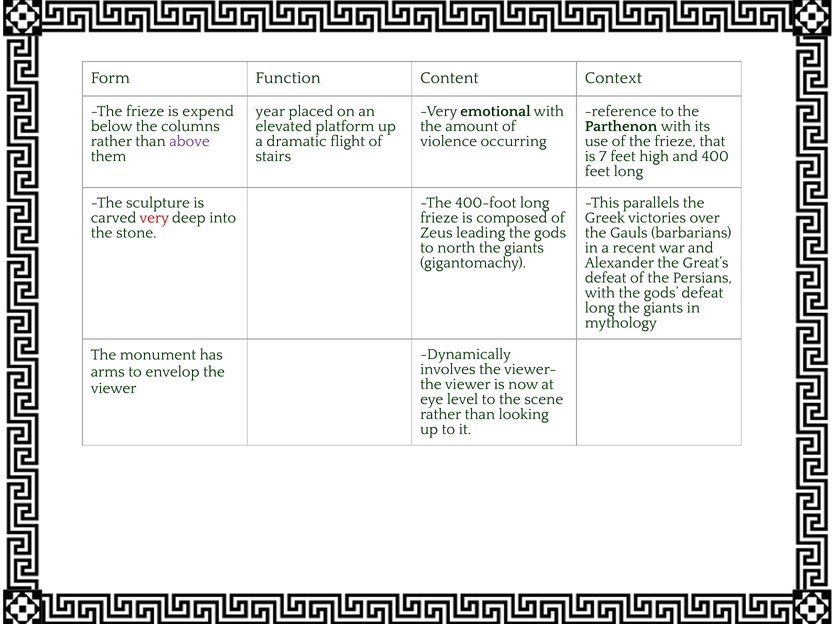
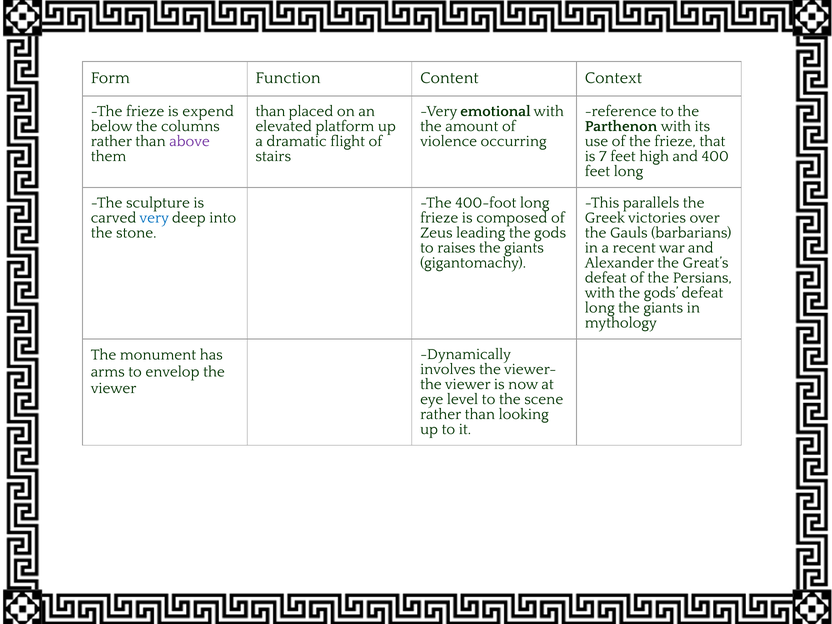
year at (270, 111): year -> than
very at (154, 218) colour: red -> blue
north: north -> raises
